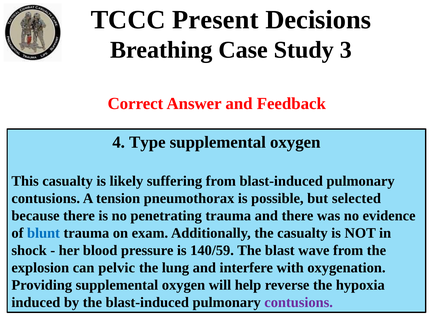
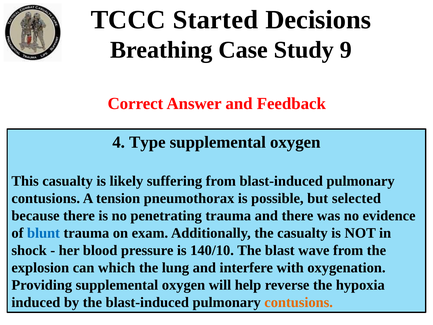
Present: Present -> Started
3: 3 -> 9
140/59: 140/59 -> 140/10
pelvic: pelvic -> which
contusions at (299, 302) colour: purple -> orange
